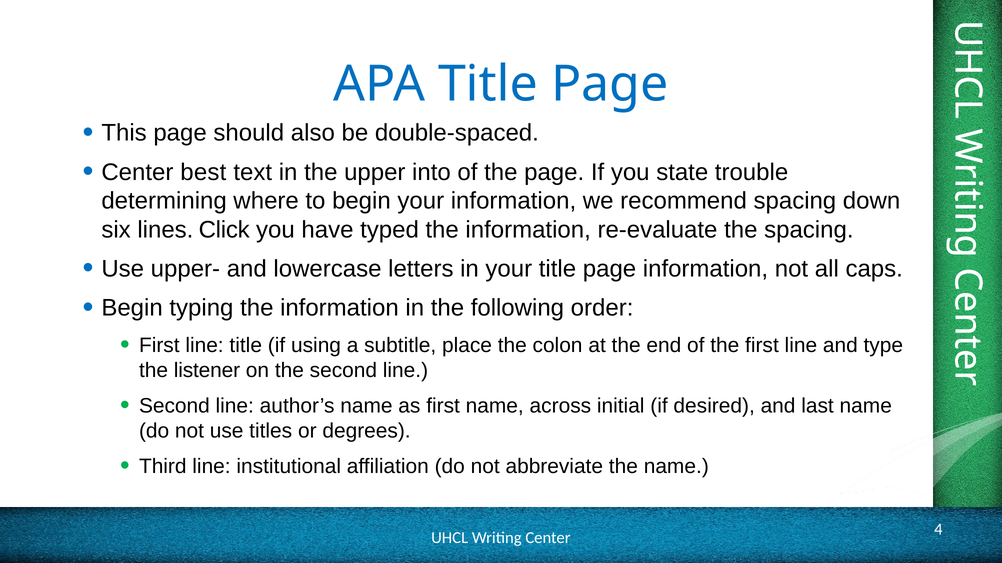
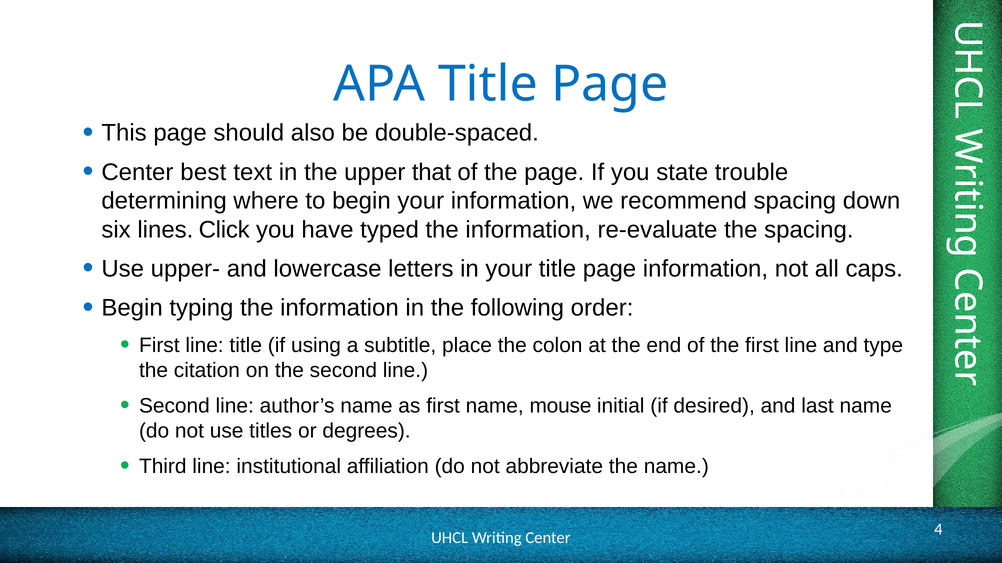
into: into -> that
listener: listener -> citation
across: across -> mouse
